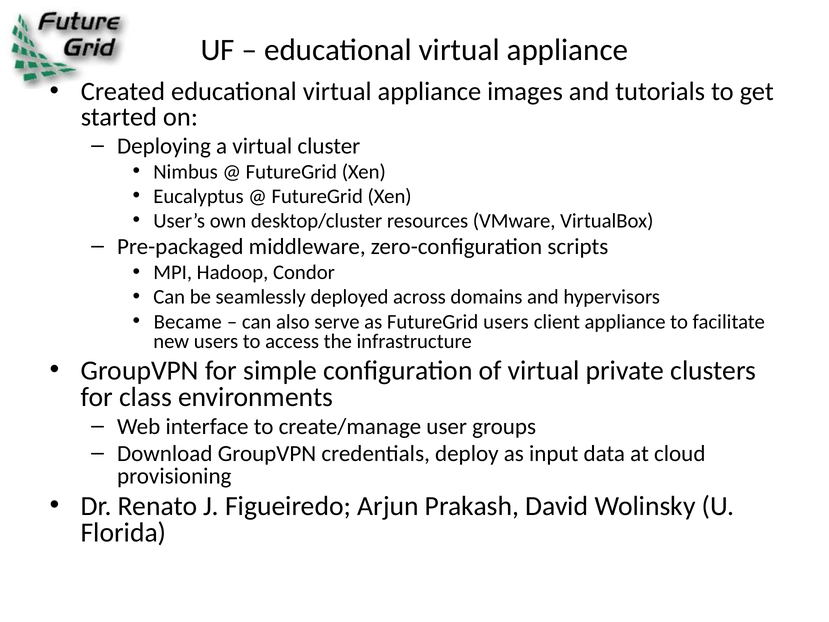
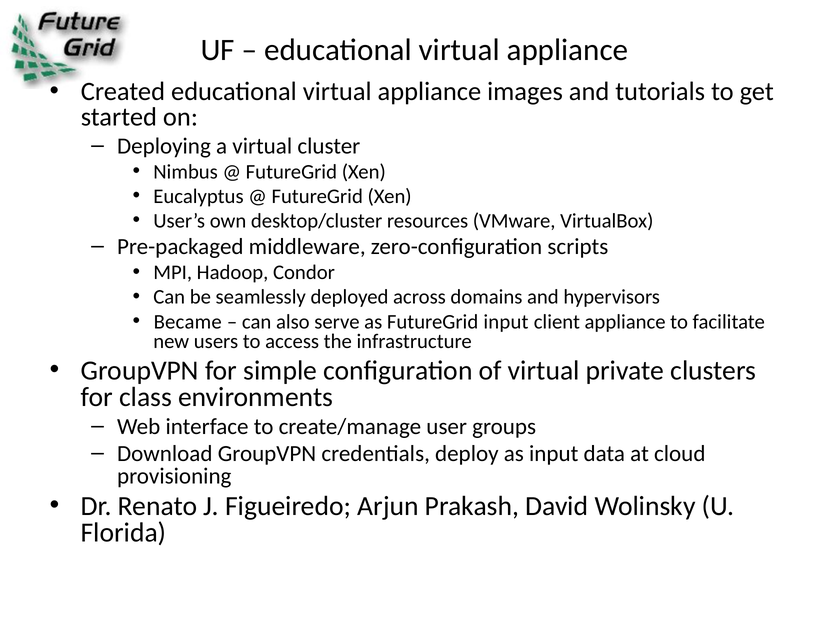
FutureGrid users: users -> input
